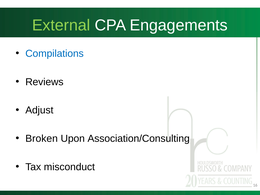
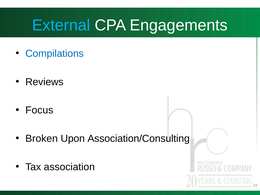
External colour: light green -> light blue
Adjust: Adjust -> Focus
misconduct: misconduct -> association
